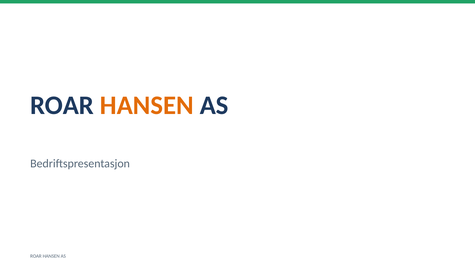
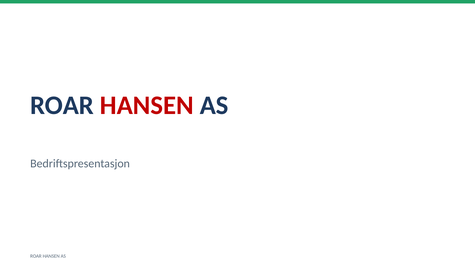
HANSEN at (147, 105) colour: orange -> red
